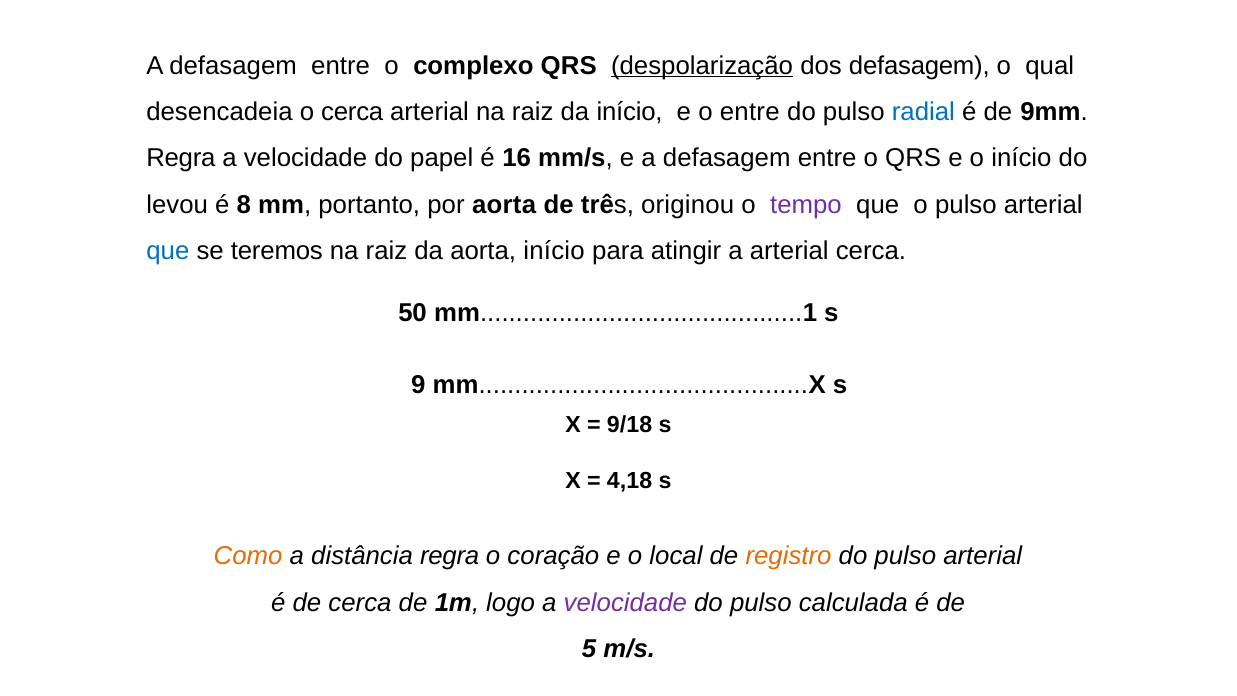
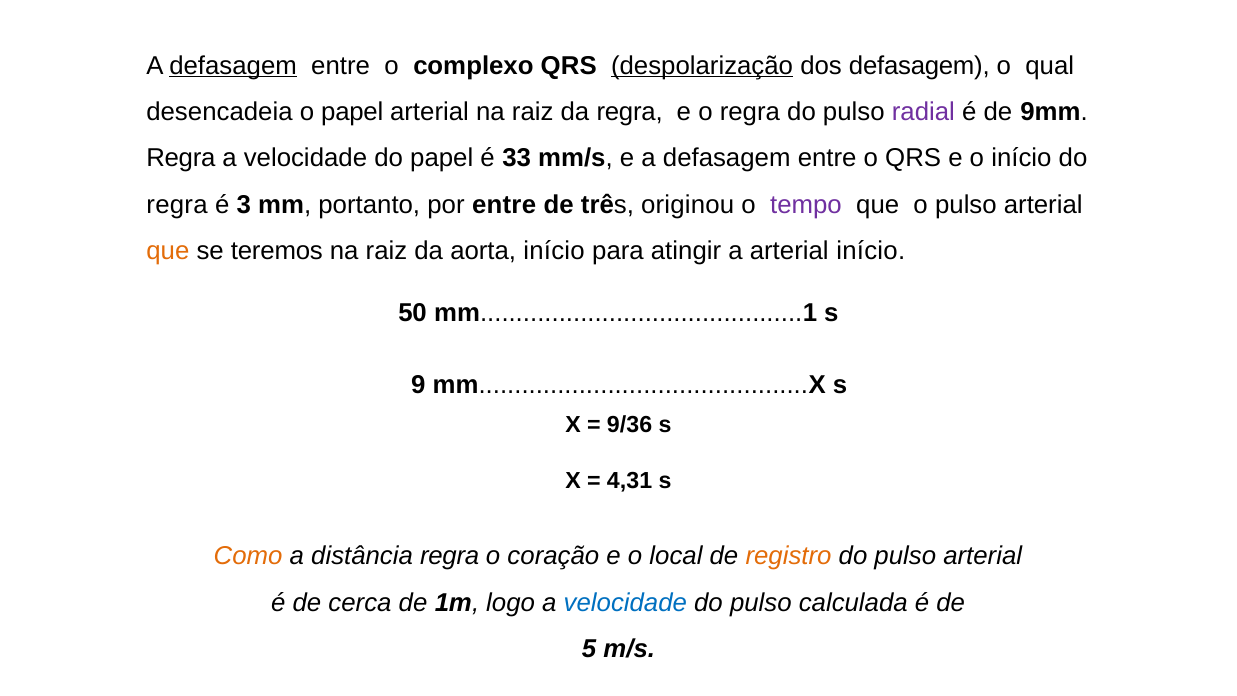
defasagem at (233, 66) underline: none -> present
o cerca: cerca -> papel
da início: início -> regra
o entre: entre -> regra
radial colour: blue -> purple
16: 16 -> 33
levou at (177, 205): levou -> regra
8: 8 -> 3
por aorta: aorta -> entre
que at (168, 251) colour: blue -> orange
arterial cerca: cerca -> início
9/18: 9/18 -> 9/36
4,18: 4,18 -> 4,31
velocidade at (625, 603) colour: purple -> blue
